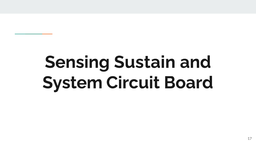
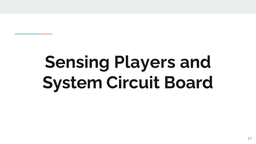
Sustain: Sustain -> Players
